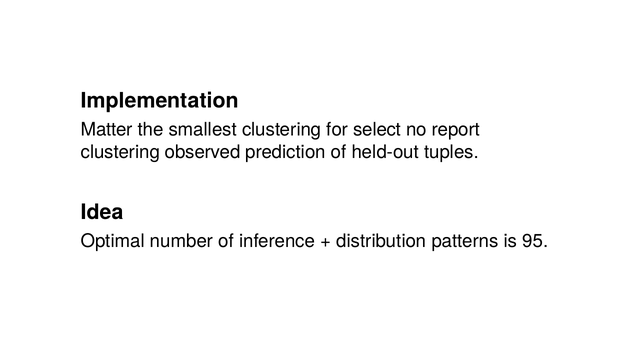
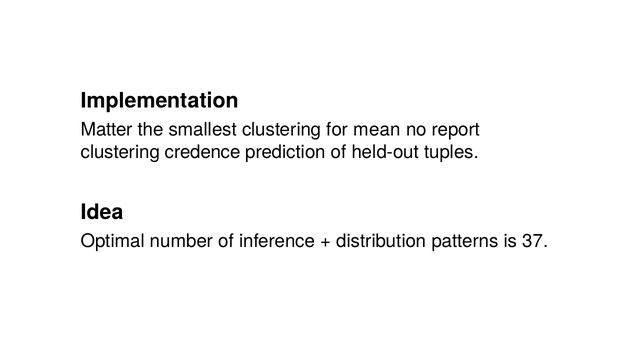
select: select -> mean
observed: observed -> credence
95: 95 -> 37
